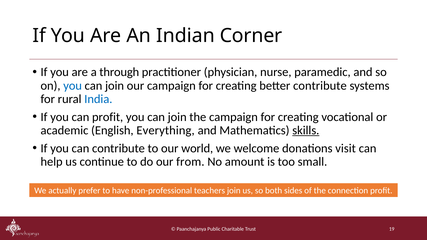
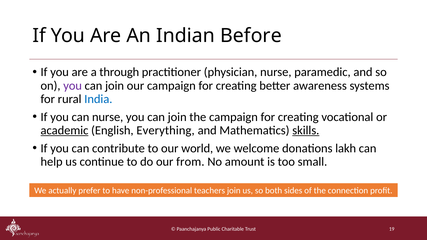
Corner: Corner -> Before
you at (73, 86) colour: blue -> purple
better contribute: contribute -> awareness
can profit: profit -> nurse
academic underline: none -> present
visit: visit -> lakh
